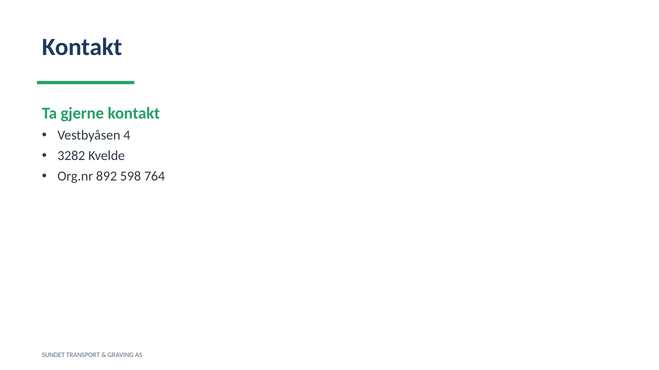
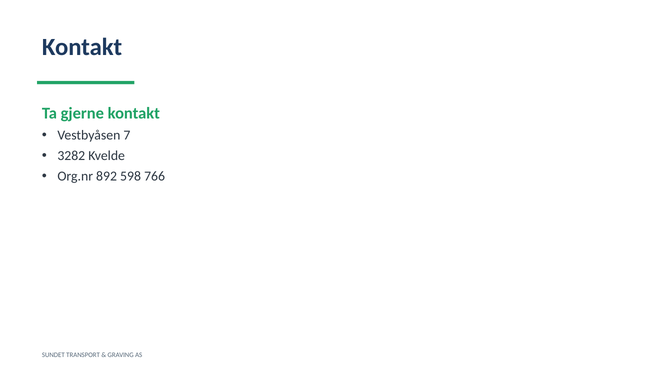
4: 4 -> 7
764: 764 -> 766
